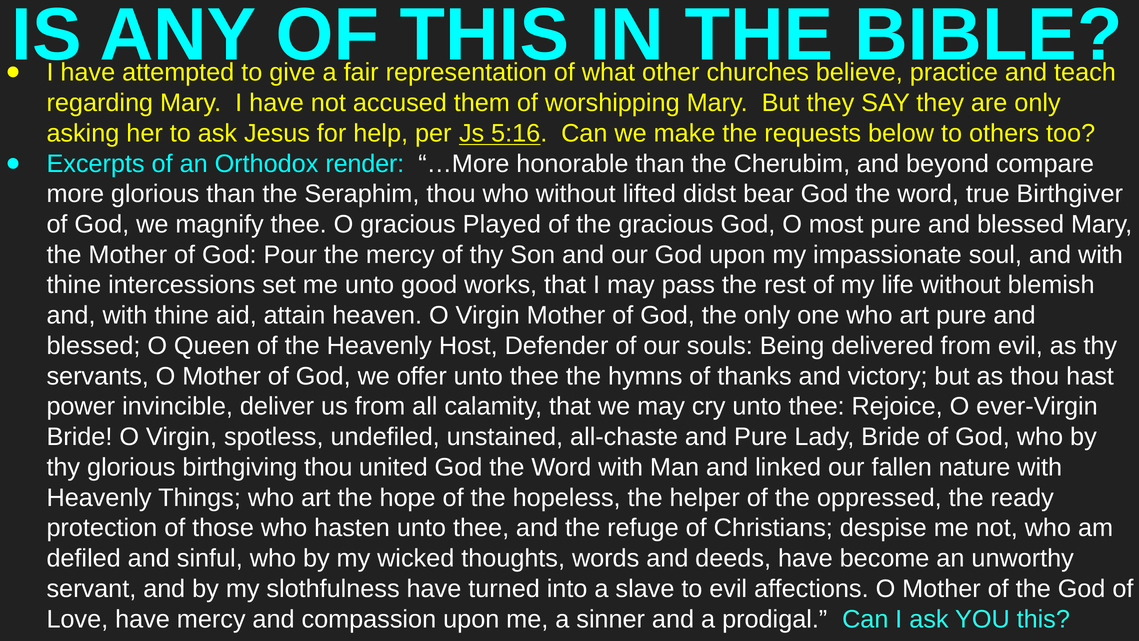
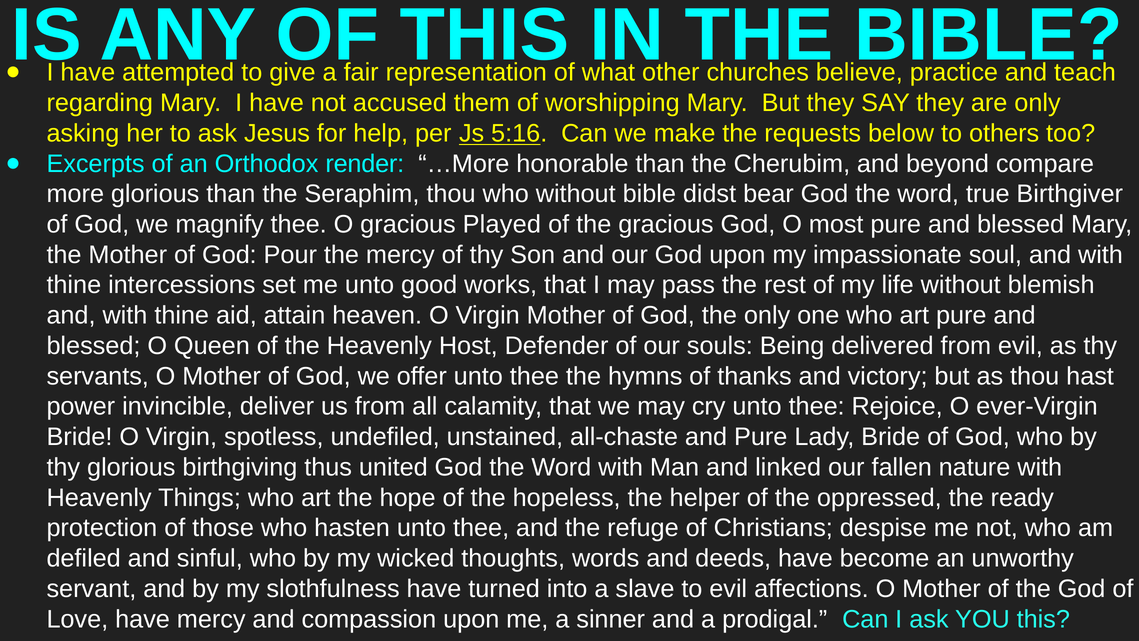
without lifted: lifted -> bible
birthgiving thou: thou -> thus
